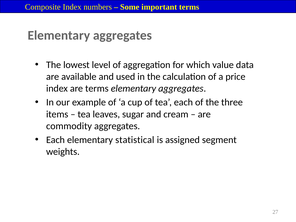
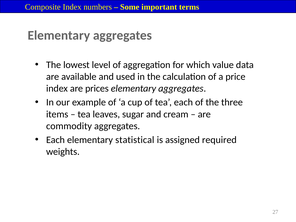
are terms: terms -> prices
segment: segment -> required
